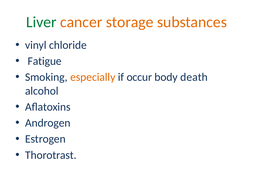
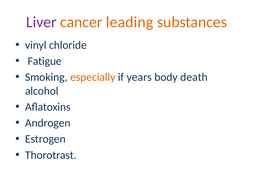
Liver colour: green -> purple
storage: storage -> leading
occur: occur -> years
